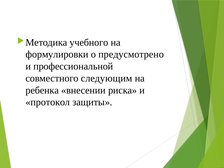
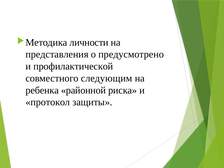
учебного: учебного -> личности
формулировки: формулировки -> представления
профессиональной: профессиональной -> профилактической
внесении: внесении -> районной
